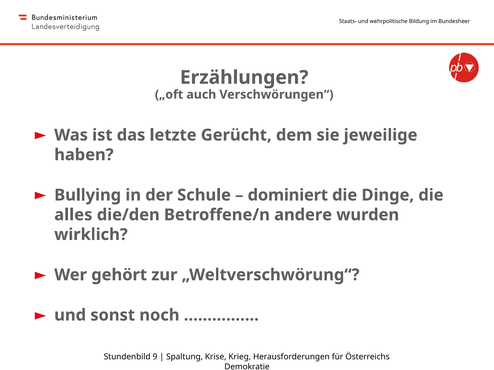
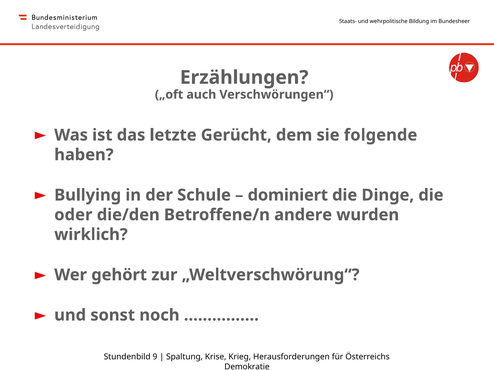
jeweilige: jeweilige -> folgende
alles: alles -> oder
